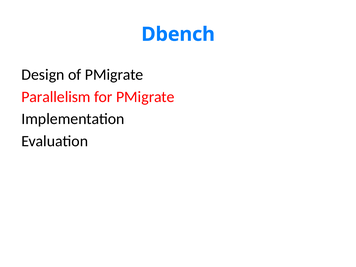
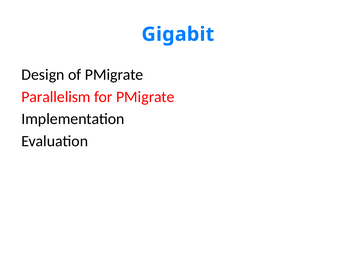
Dbench: Dbench -> Gigabit
